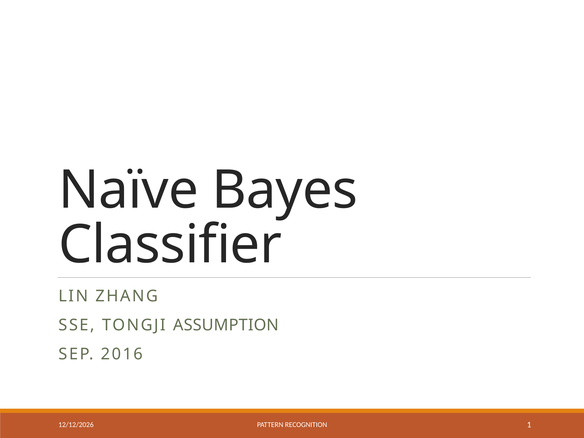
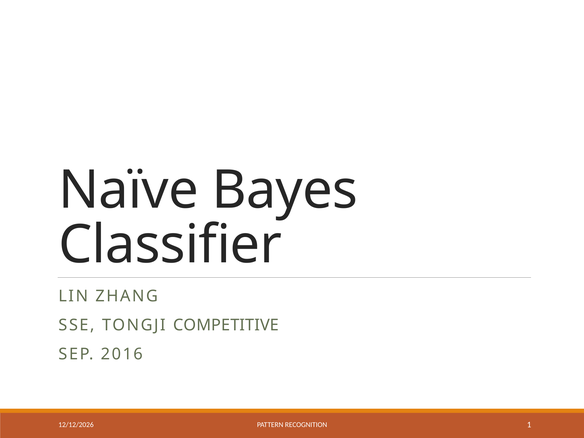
ASSUMPTION: ASSUMPTION -> COMPETITIVE
